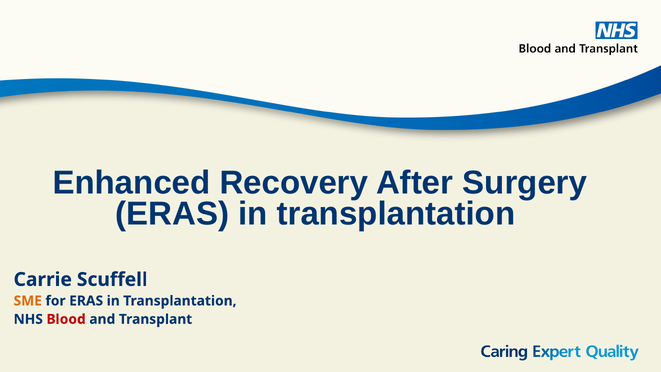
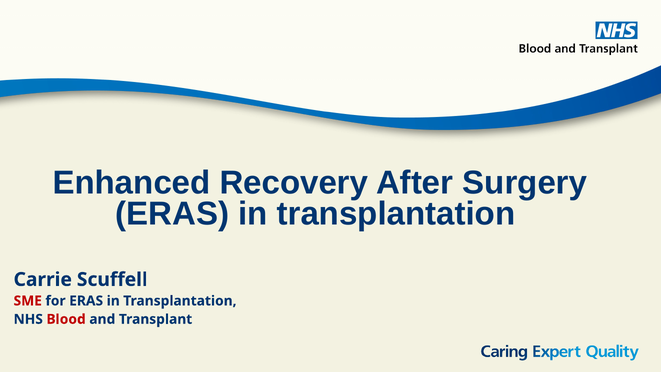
SME colour: orange -> red
